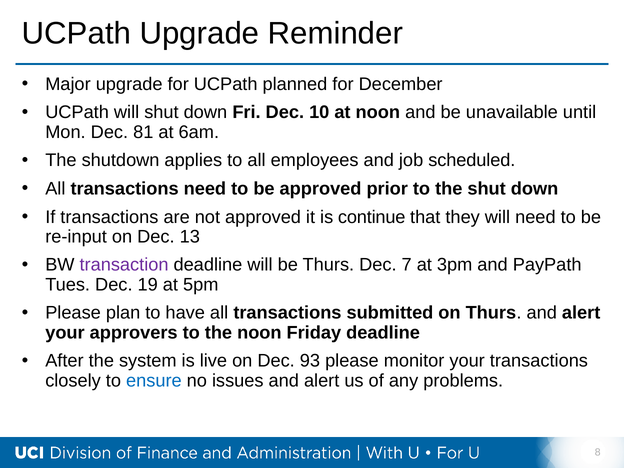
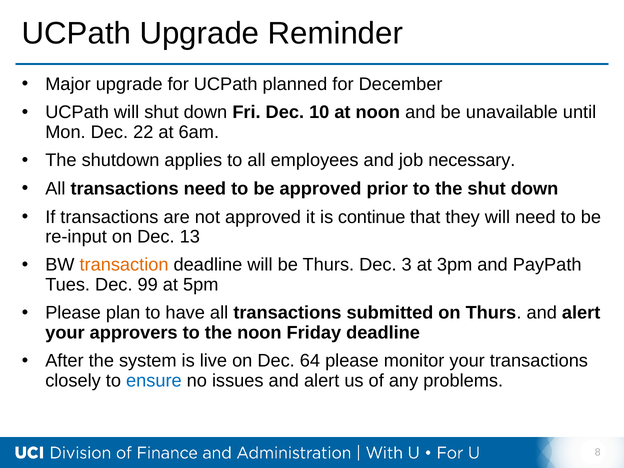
81: 81 -> 22
scheduled: scheduled -> necessary
transaction colour: purple -> orange
7: 7 -> 3
19: 19 -> 99
93: 93 -> 64
